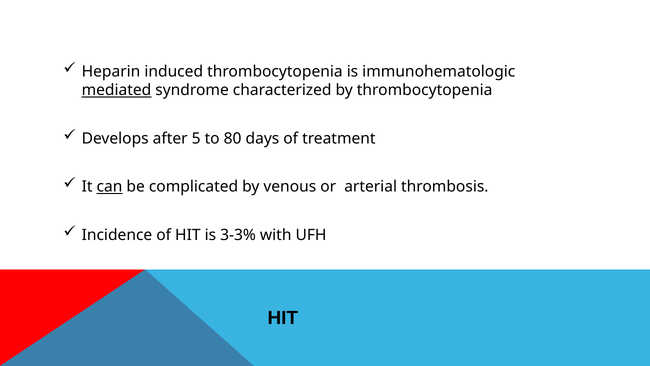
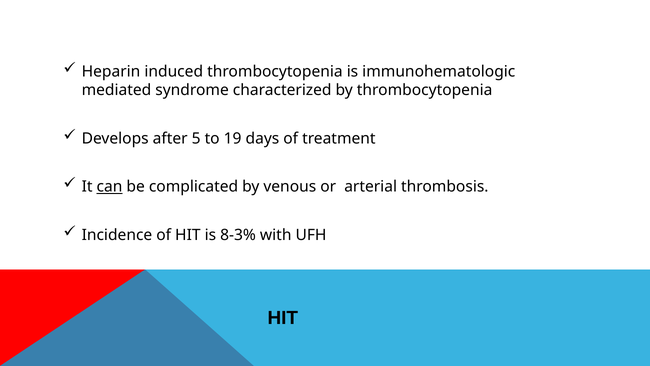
mediated underline: present -> none
80: 80 -> 19
3-3%: 3-3% -> 8-3%
